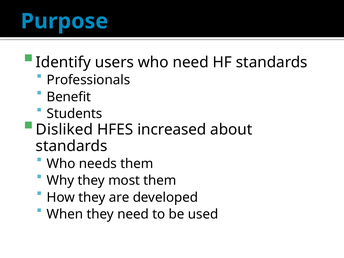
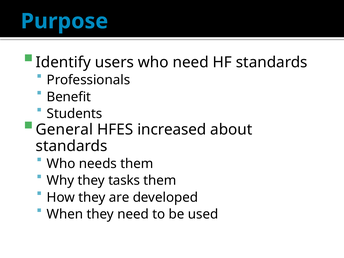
Disliked: Disliked -> General
most: most -> tasks
